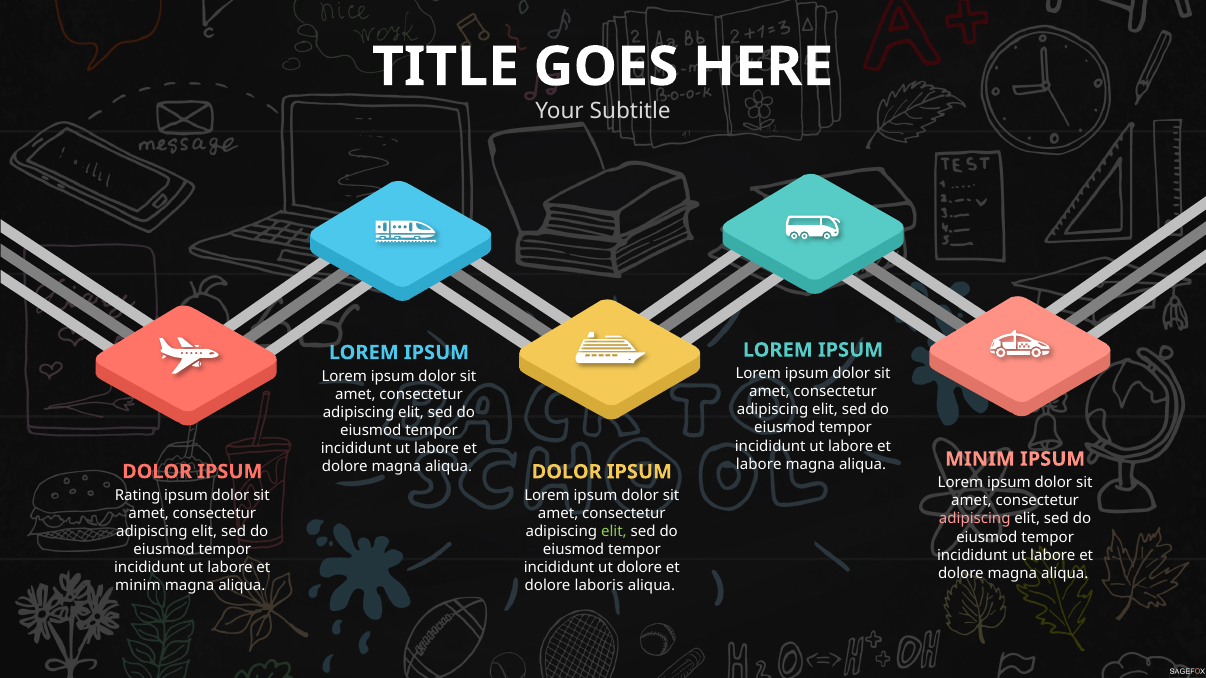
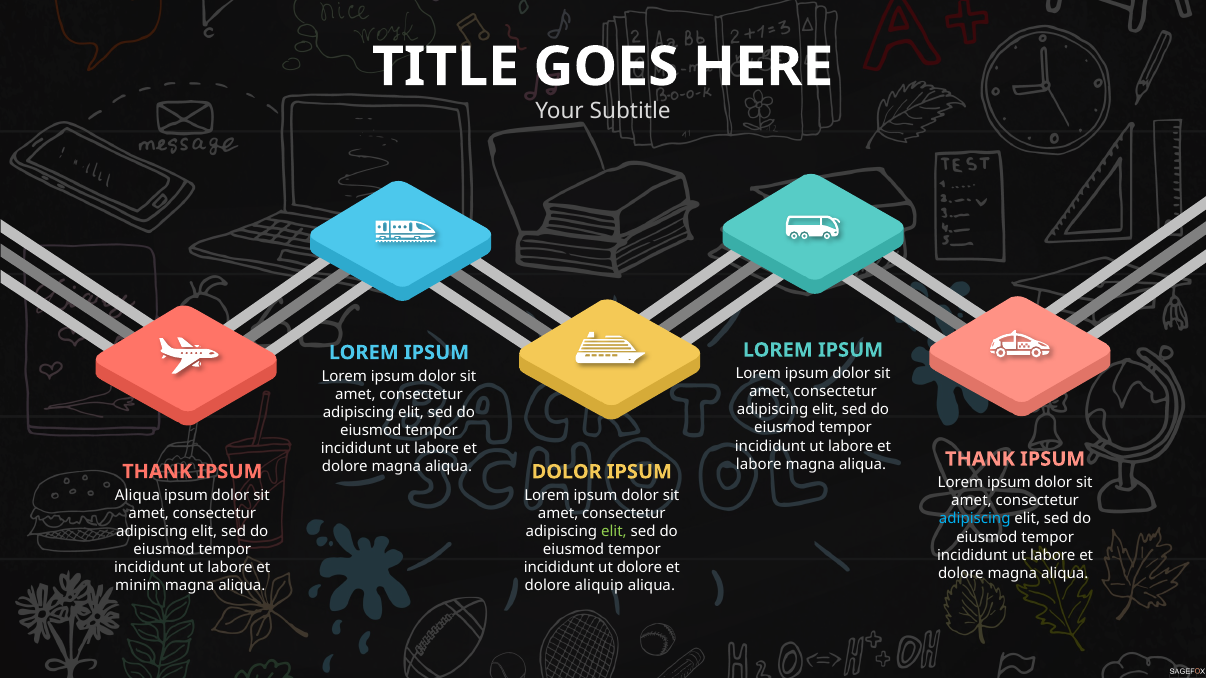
aliqua MINIM: MINIM -> THANK
DOLOR at (157, 472): DOLOR -> THANK
Rating at (138, 496): Rating -> Aliqua
adipiscing at (975, 519) colour: pink -> light blue
laboris: laboris -> aliquip
